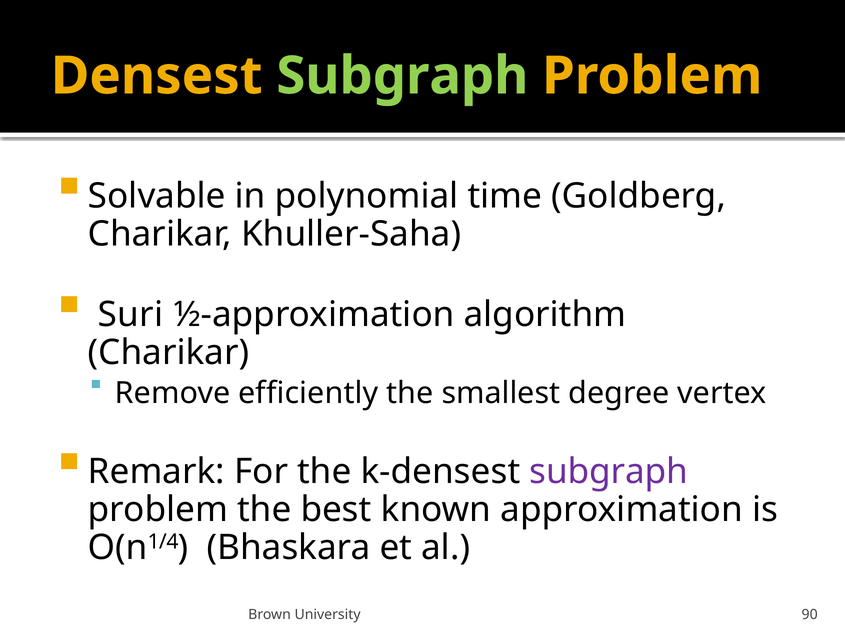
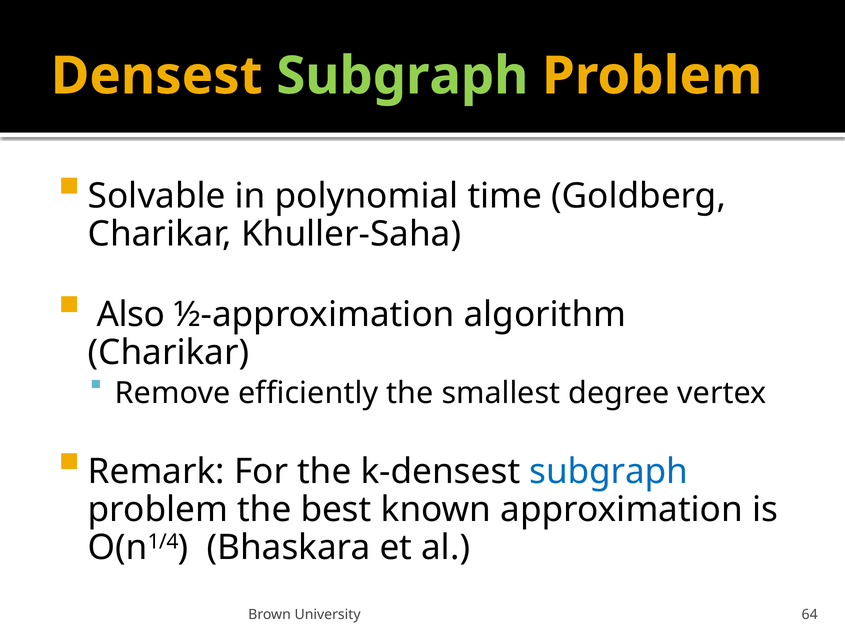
Suri: Suri -> Also
subgraph at (609, 472) colour: purple -> blue
90: 90 -> 64
